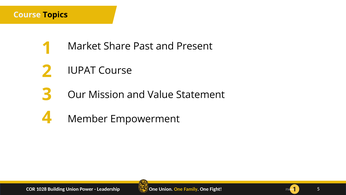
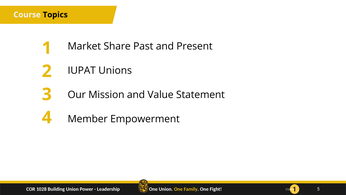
IUPAT Course: Course -> Unions
